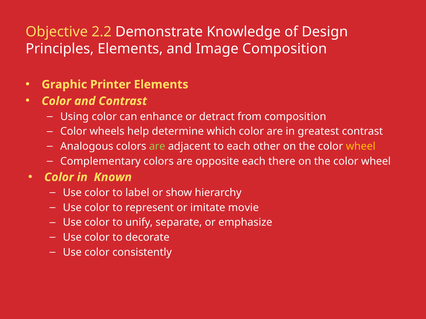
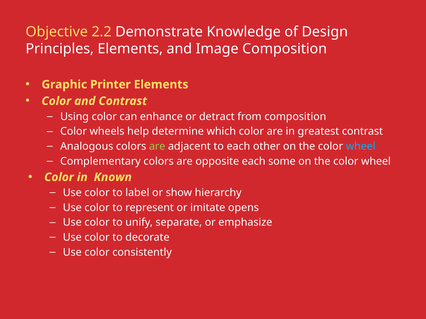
wheel at (361, 147) colour: yellow -> light blue
there: there -> some
movie: movie -> opens
